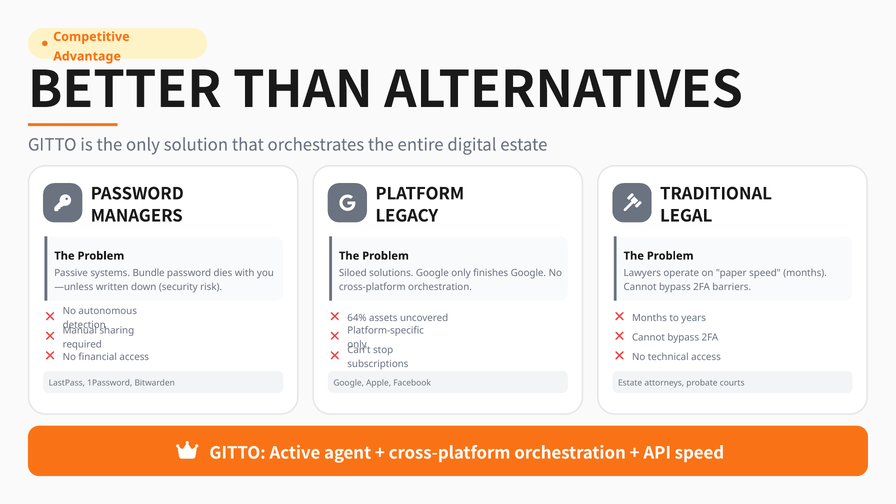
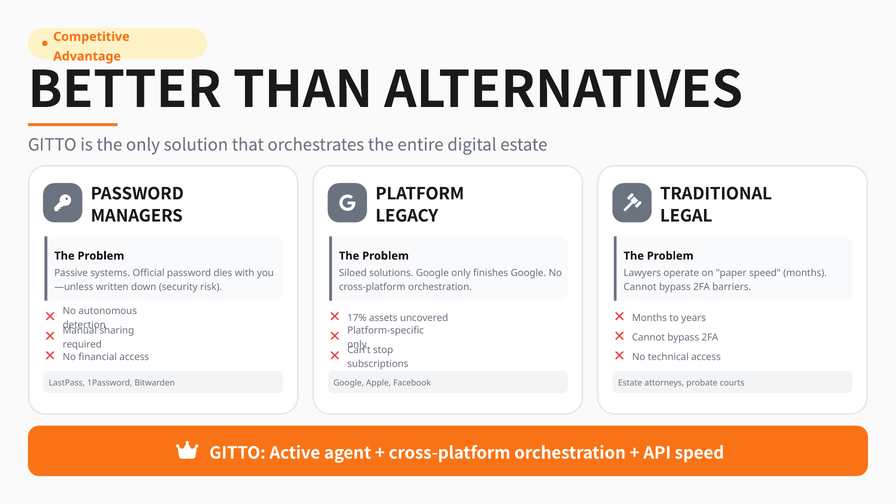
Bundle: Bundle -> Official
64%: 64% -> 17%
